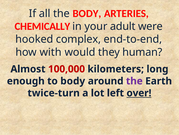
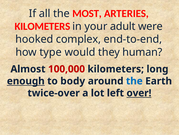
the BODY: BODY -> MOST
CHEMICALLY at (42, 26): CHEMICALLY -> KILOMETERS
with: with -> type
enough underline: none -> present
the at (134, 81) colour: purple -> blue
twice-turn: twice-turn -> twice-over
